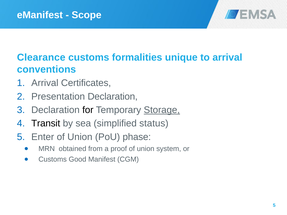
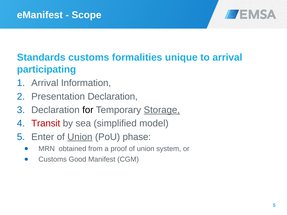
Clearance: Clearance -> Standards
conventions: conventions -> participating
Certificates: Certificates -> Information
Transit colour: black -> red
status: status -> model
Union at (80, 137) underline: none -> present
